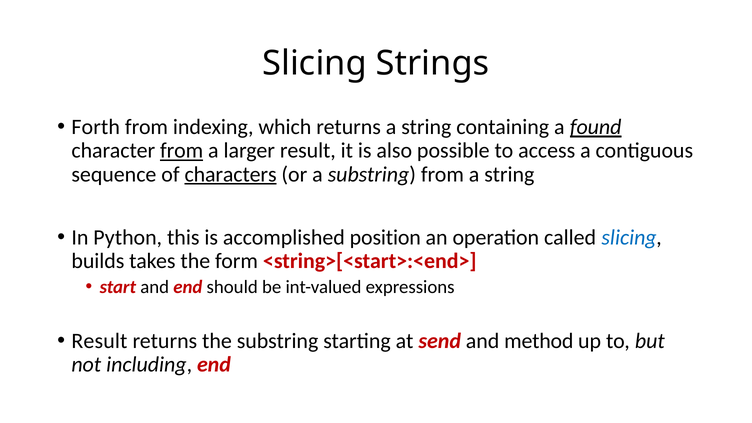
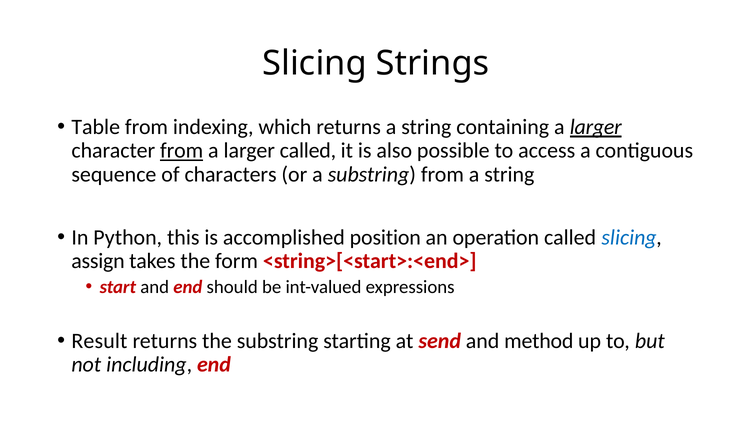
Forth: Forth -> Table
containing a found: found -> larger
larger result: result -> called
characters underline: present -> none
builds: builds -> assign
